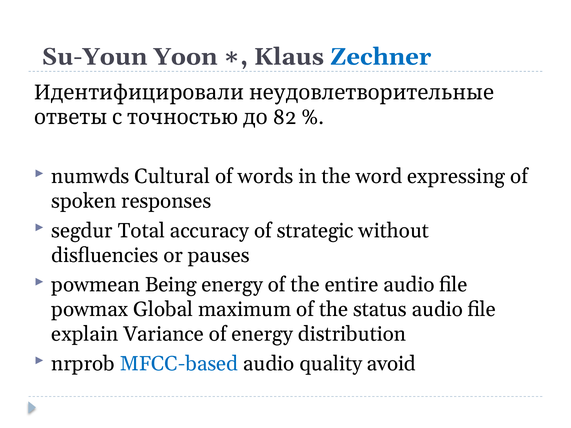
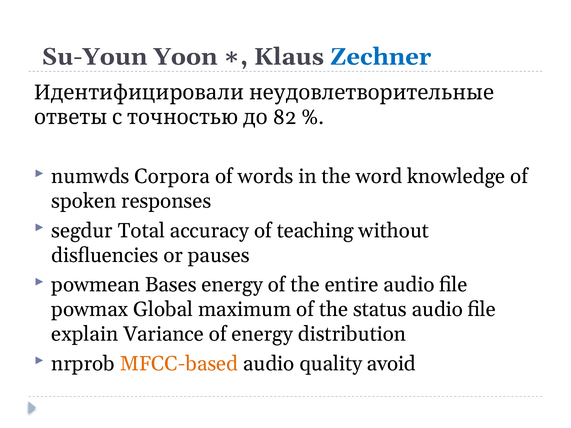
Cultural: Cultural -> Corpora
expressing: expressing -> knowledge
strategic: strategic -> teaching
Being: Being -> Bases
MFCC-based colour: blue -> orange
